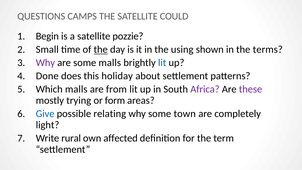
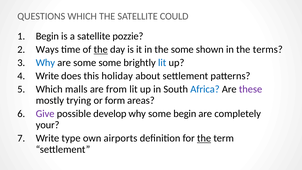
QUESTIONS CAMPS: CAMPS -> WHICH
Small: Small -> Ways
the using: using -> some
Why at (45, 63) colour: purple -> blue
some malls: malls -> some
Done at (47, 76): Done -> Write
Africa colour: purple -> blue
Give colour: blue -> purple
relating: relating -> develop
some town: town -> begin
light: light -> your
rural: rural -> type
affected: affected -> airports
the at (204, 138) underline: none -> present
